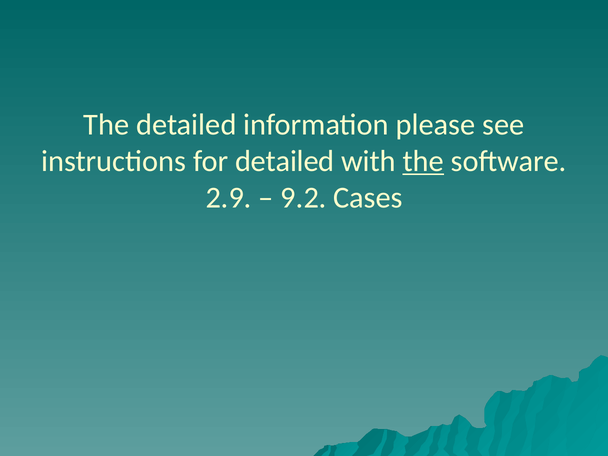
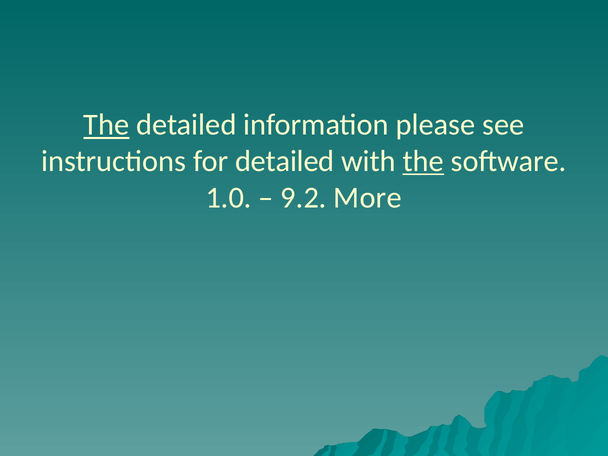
The at (106, 125) underline: none -> present
2.9: 2.9 -> 1.0
Cases: Cases -> More
